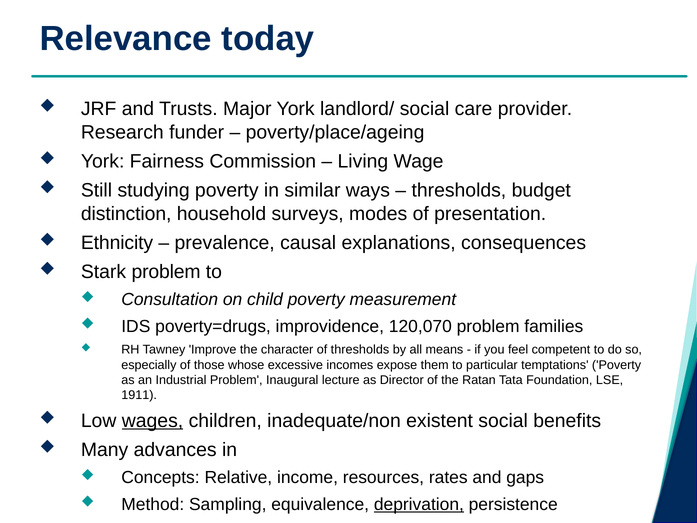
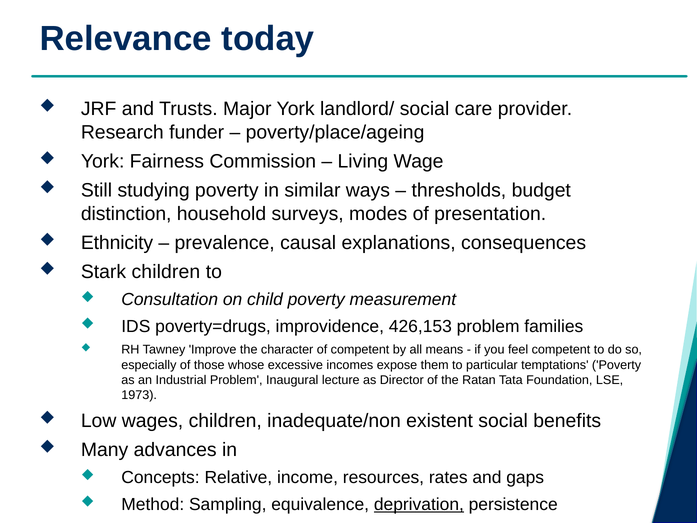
Stark problem: problem -> children
120,070: 120,070 -> 426,153
of thresholds: thresholds -> competent
1911: 1911 -> 1973
wages underline: present -> none
